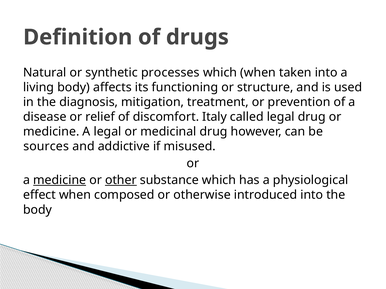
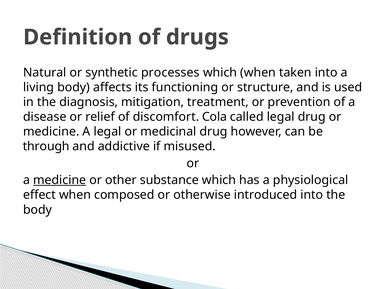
Italy: Italy -> Cola
sources: sources -> through
other underline: present -> none
